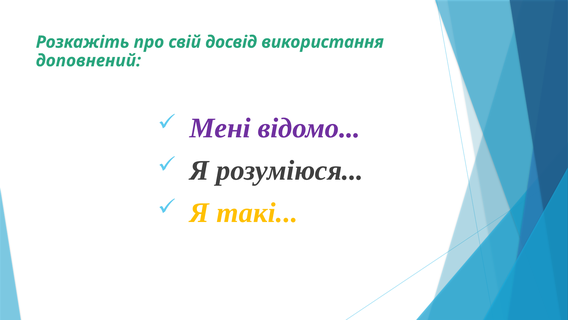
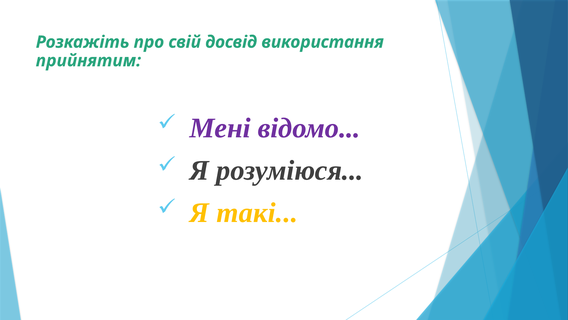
доповнений: доповнений -> прийнятим
